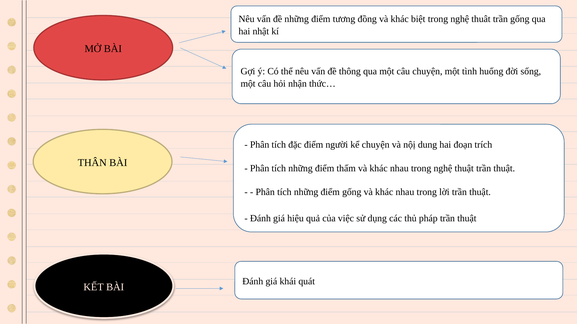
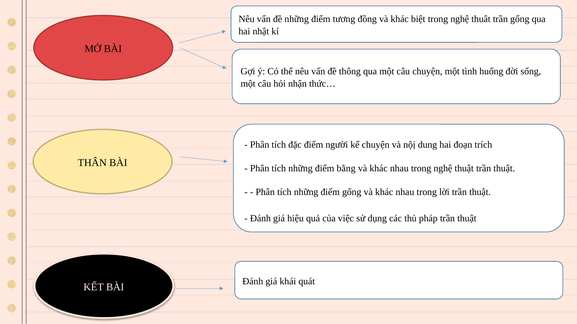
thấm: thấm -> bằng
